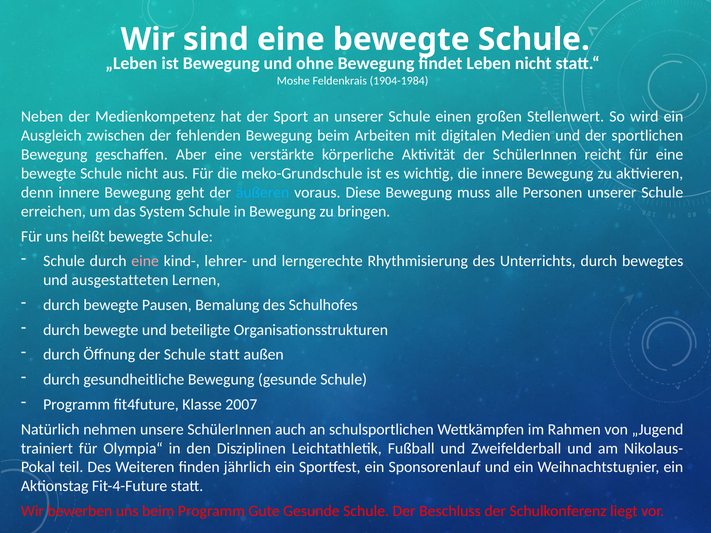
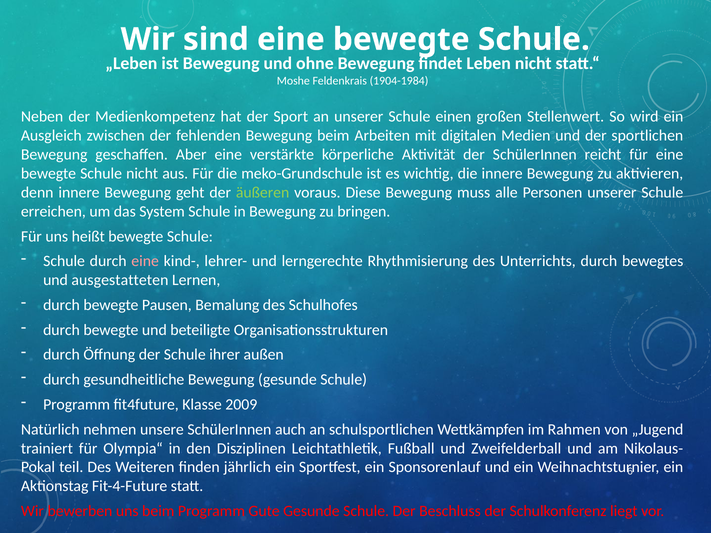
äußeren colour: light blue -> light green
Schule statt: statt -> ihrer
2007: 2007 -> 2009
